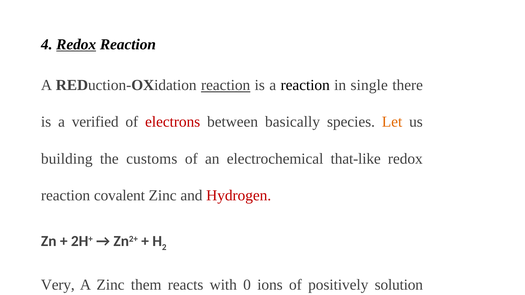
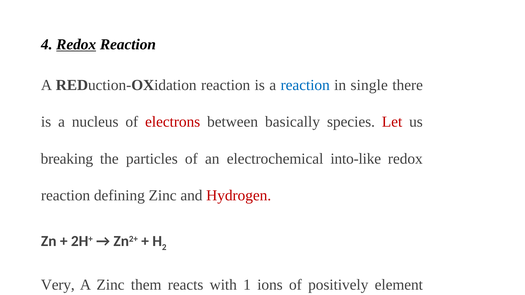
reaction at (226, 85) underline: present -> none
reaction at (305, 85) colour: black -> blue
verified: verified -> nucleus
Let colour: orange -> red
building: building -> breaking
customs: customs -> particles
that-like: that-like -> into-like
covalent: covalent -> defining
0: 0 -> 1
solution: solution -> element
